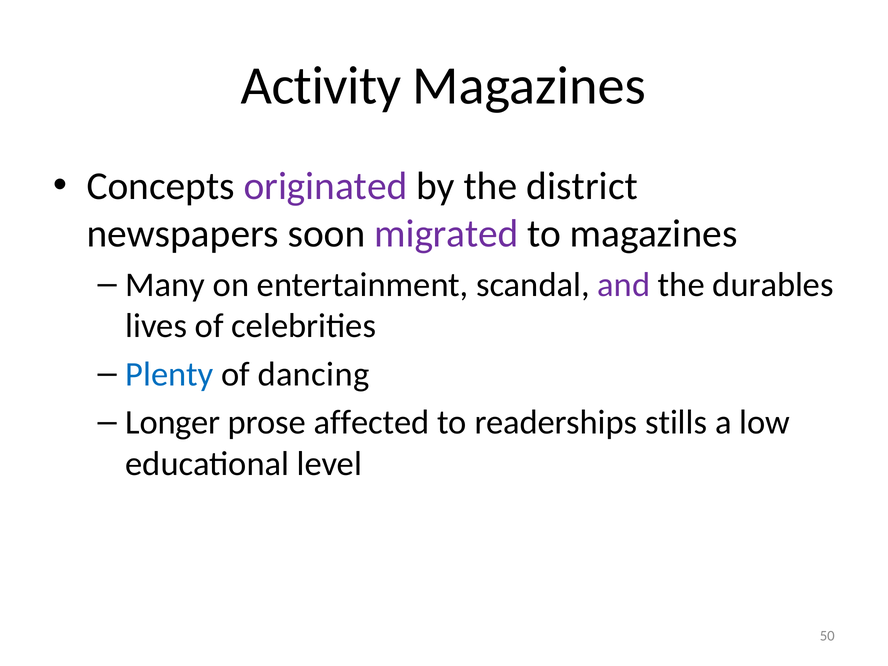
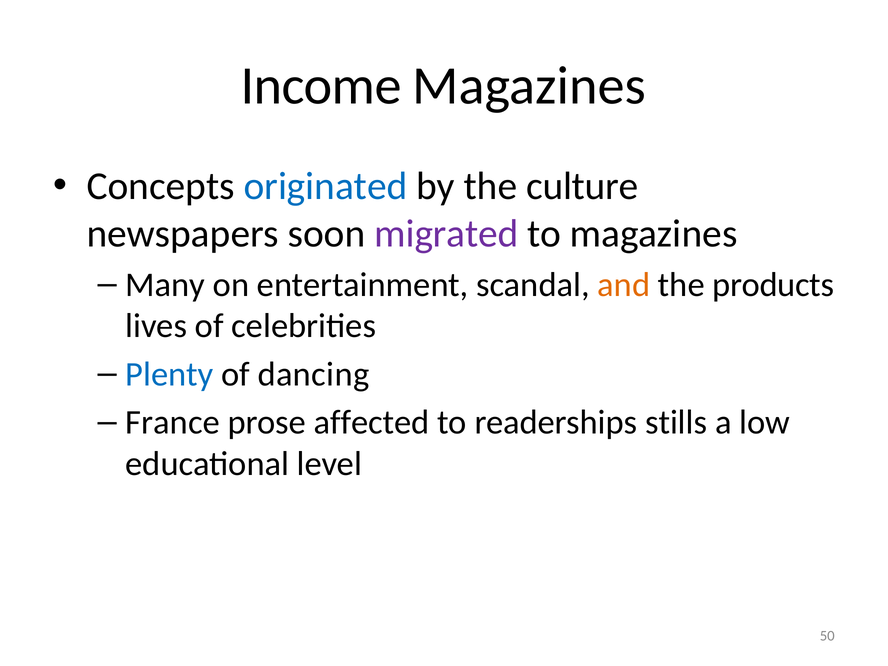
Activity: Activity -> Income
originated colour: purple -> blue
district: district -> culture
and colour: purple -> orange
durables: durables -> products
Longer: Longer -> France
